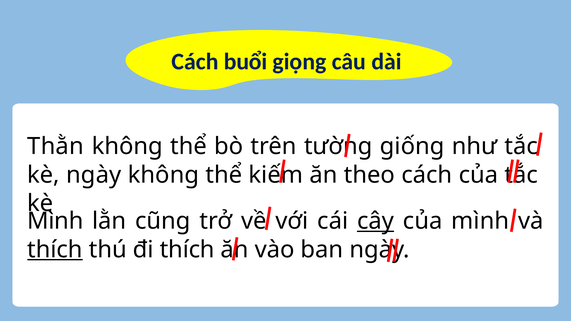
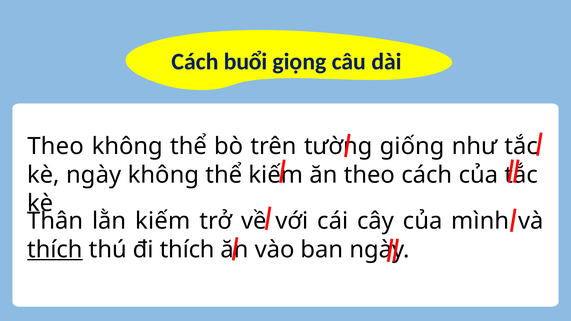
Thằn at (56, 146): Thằn -> Theo
Mình at (55, 221): Mình -> Thân
lằn cũng: cũng -> kiếm
cây underline: present -> none
